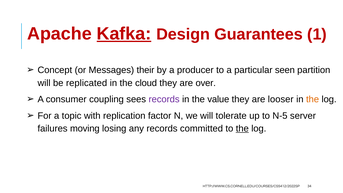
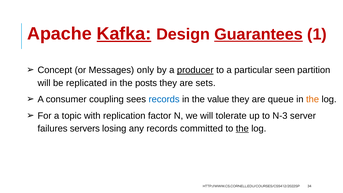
Guarantees underline: none -> present
their: their -> only
producer underline: none -> present
cloud: cloud -> posts
over: over -> sets
records at (164, 99) colour: purple -> blue
looser: looser -> queue
N-5: N-5 -> N-3
moving: moving -> servers
